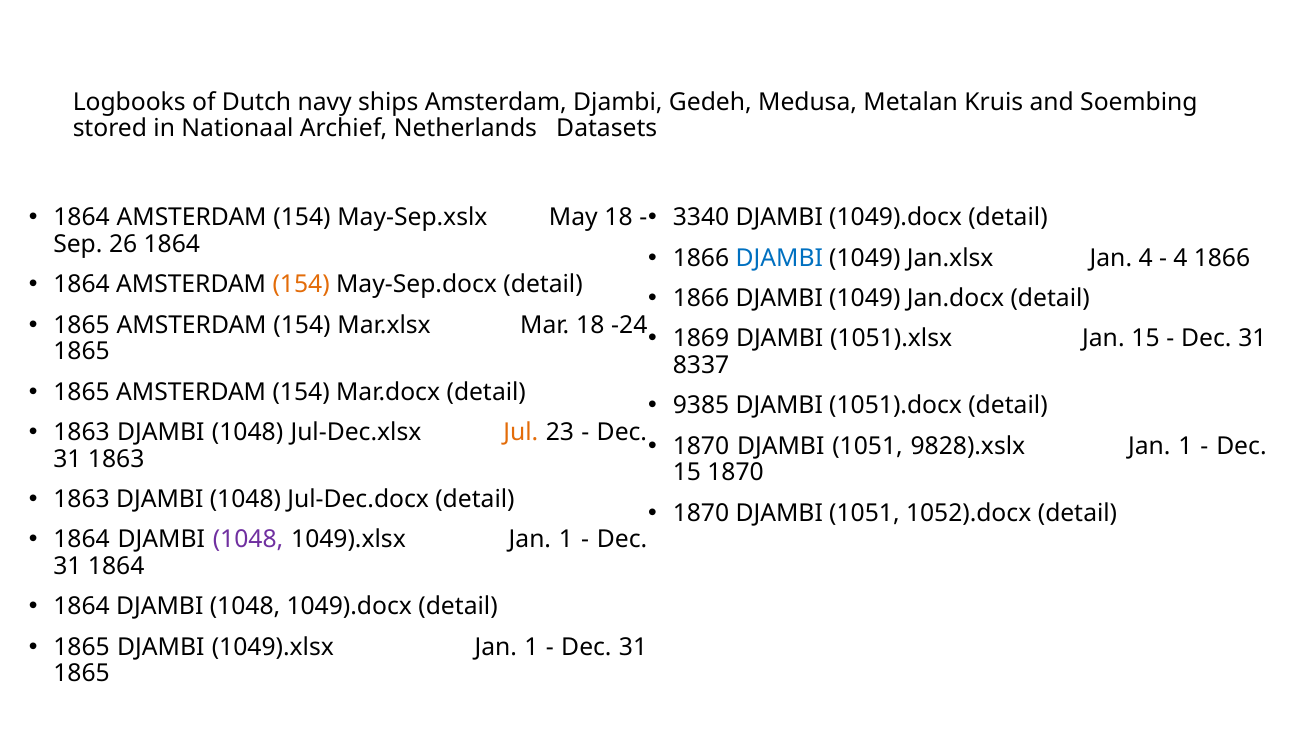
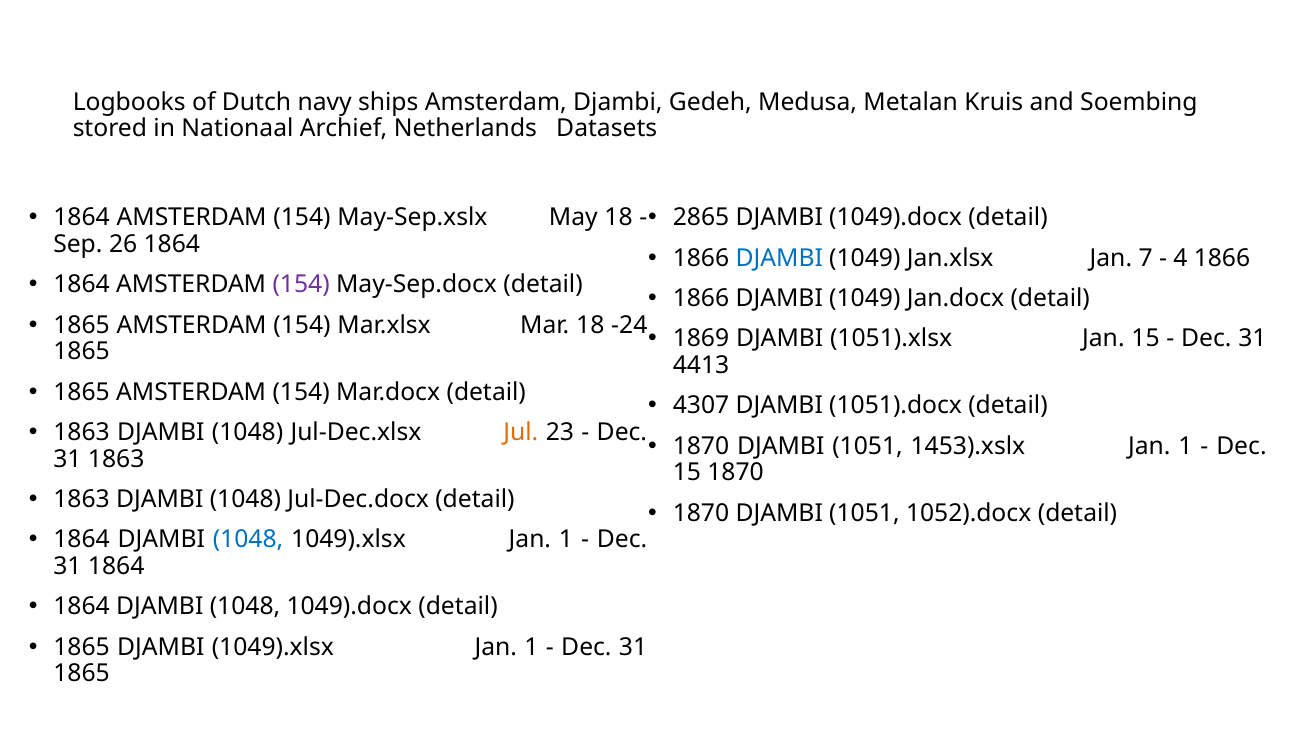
3340: 3340 -> 2865
Jan 4: 4 -> 7
154 at (301, 285) colour: orange -> purple
8337: 8337 -> 4413
9385: 9385 -> 4307
9828).xslx: 9828).xslx -> 1453).xslx
1048 at (248, 540) colour: purple -> blue
